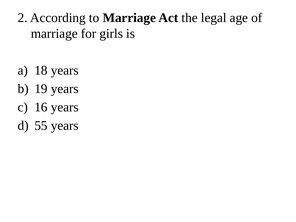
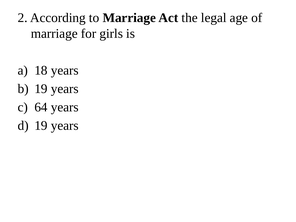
16: 16 -> 64
55 at (41, 126): 55 -> 19
